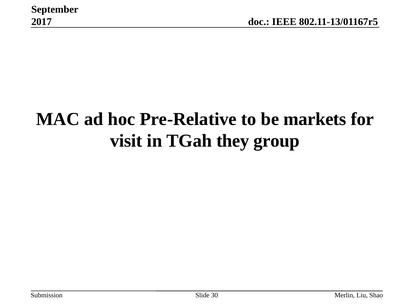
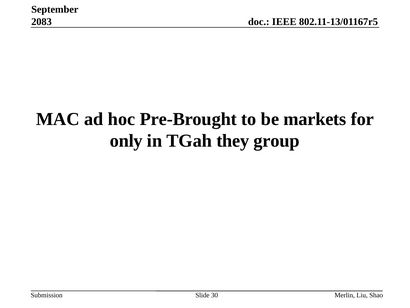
2017: 2017 -> 2083
Pre-Relative: Pre-Relative -> Pre-Brought
visit: visit -> only
